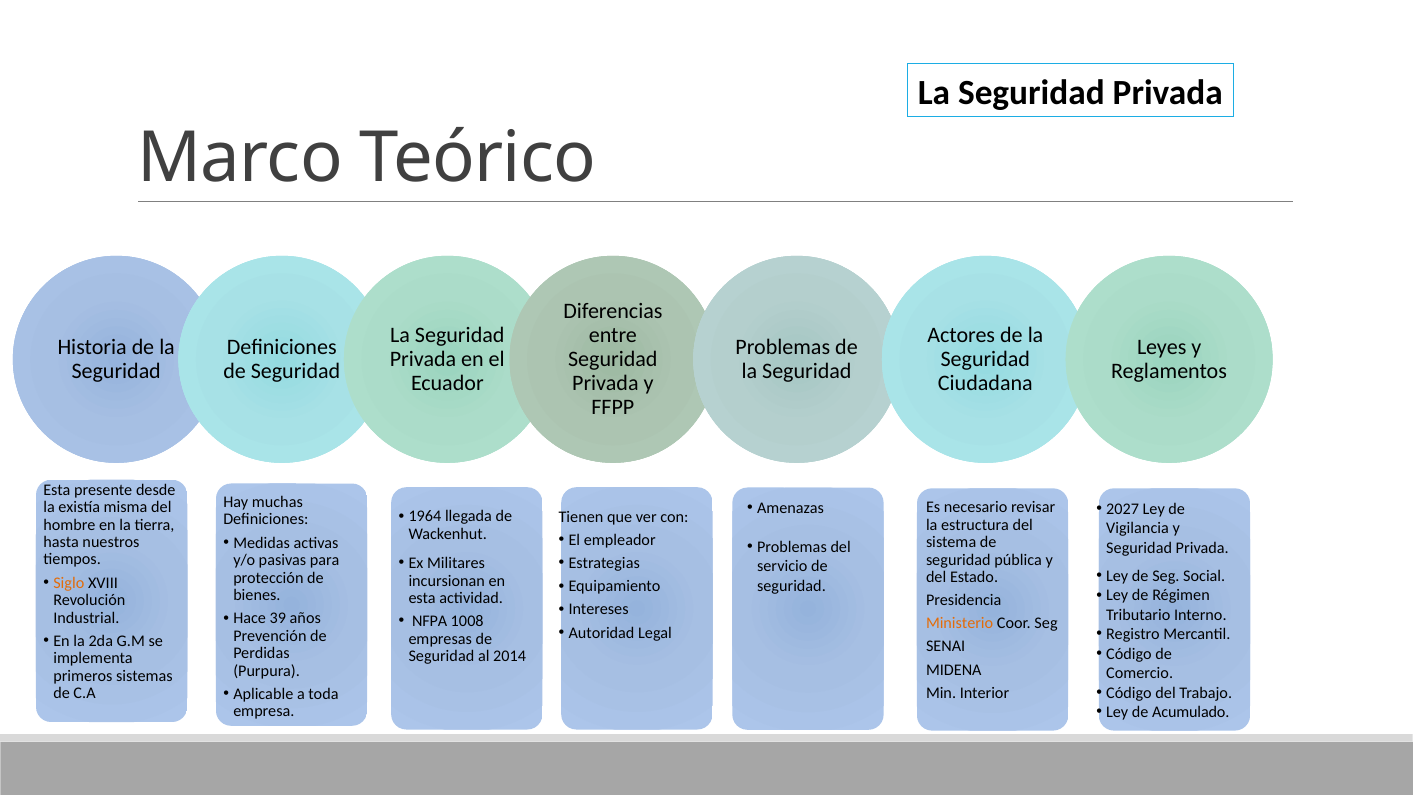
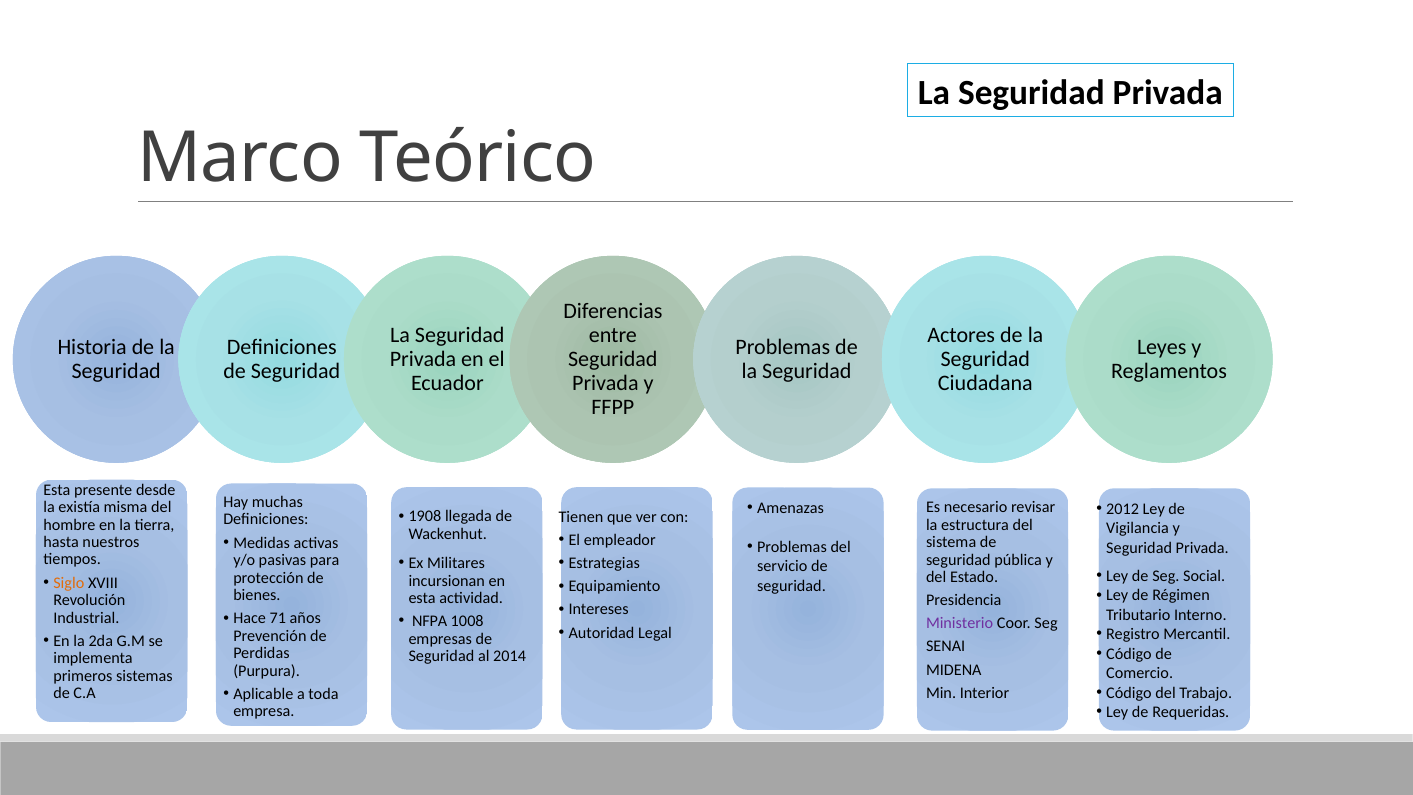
2027: 2027 -> 2012
1964: 1964 -> 1908
39: 39 -> 71
Ministerio colour: orange -> purple
Acumulado: Acumulado -> Requeridas
